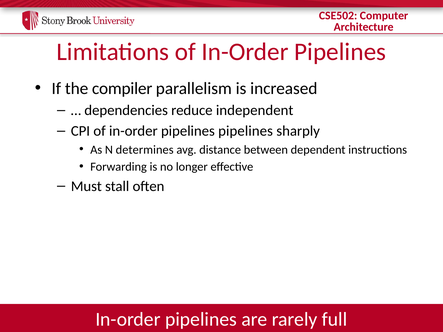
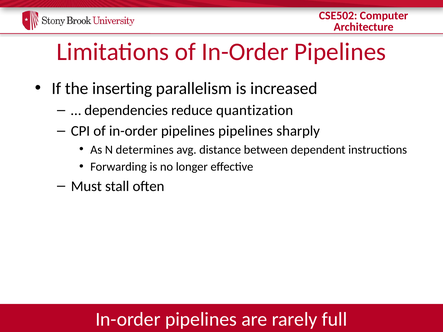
compiler: compiler -> inserting
independent: independent -> quantization
